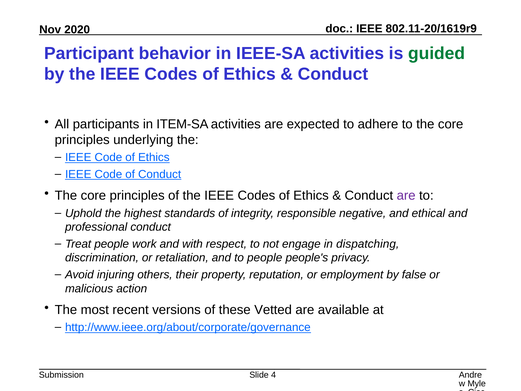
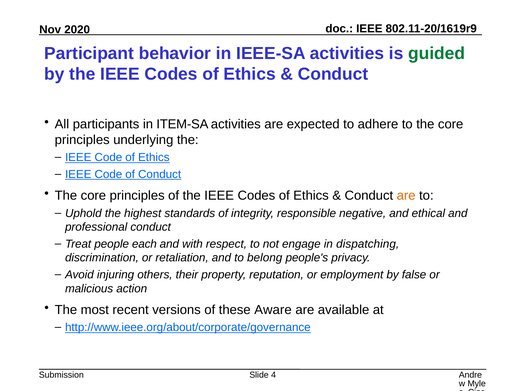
are at (406, 196) colour: purple -> orange
work: work -> each
to people: people -> belong
Vetted: Vetted -> Aware
